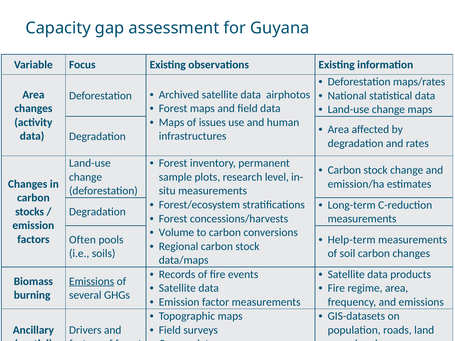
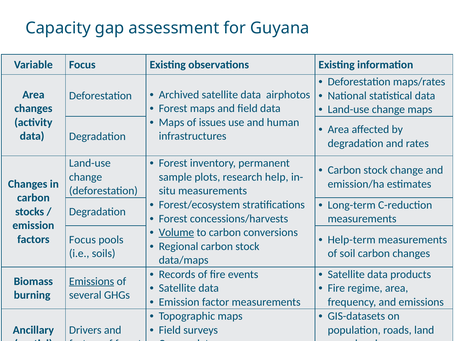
level: level -> help
Volume underline: none -> present
Often at (82, 240): Often -> Focus
